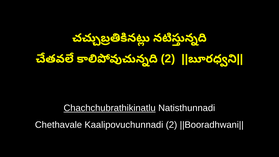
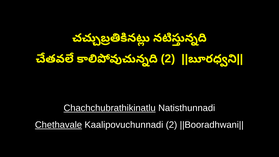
Chethavale underline: none -> present
